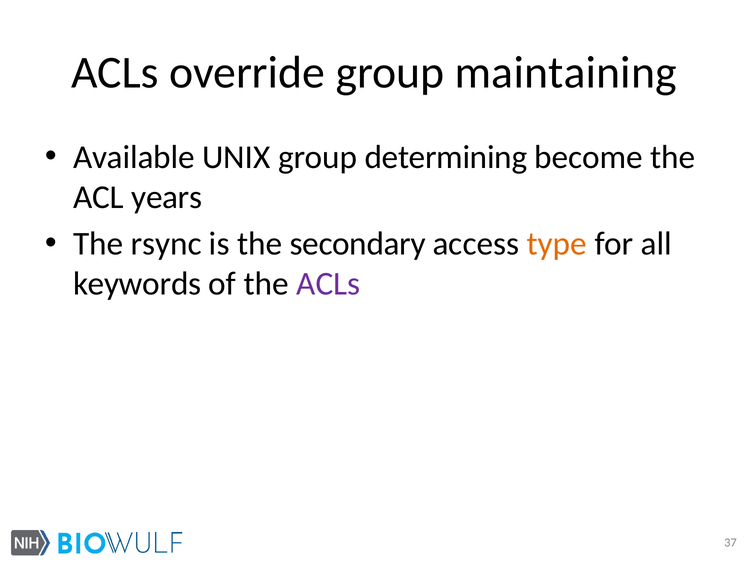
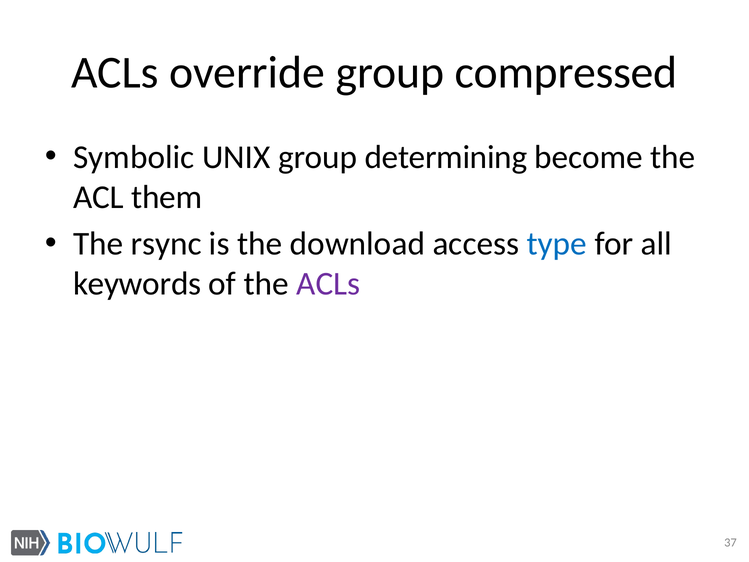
maintaining: maintaining -> compressed
Available: Available -> Symbolic
years: years -> them
secondary: secondary -> download
type colour: orange -> blue
